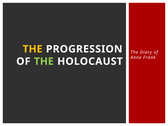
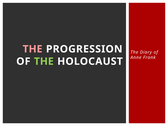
THE at (33, 49) colour: yellow -> pink
